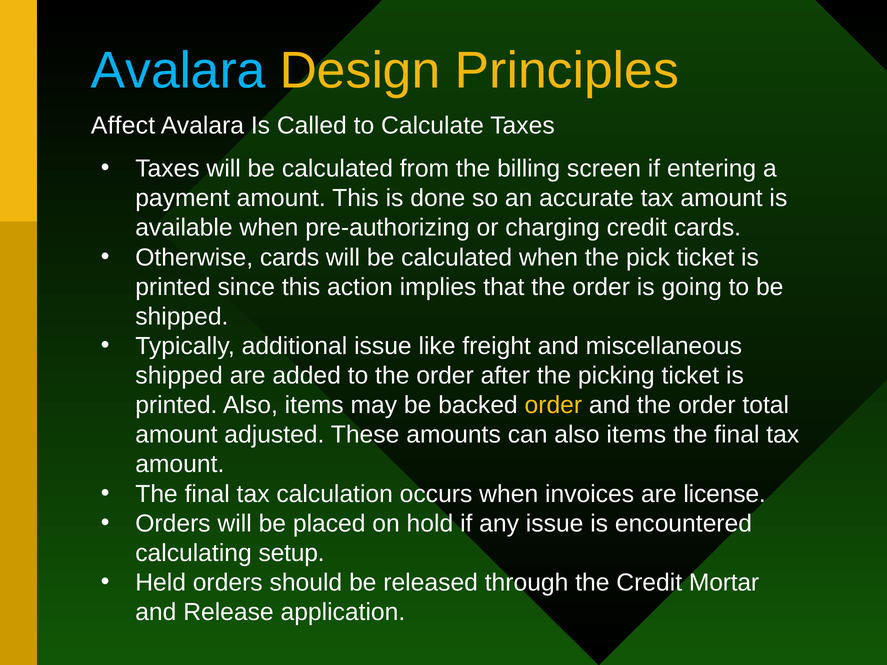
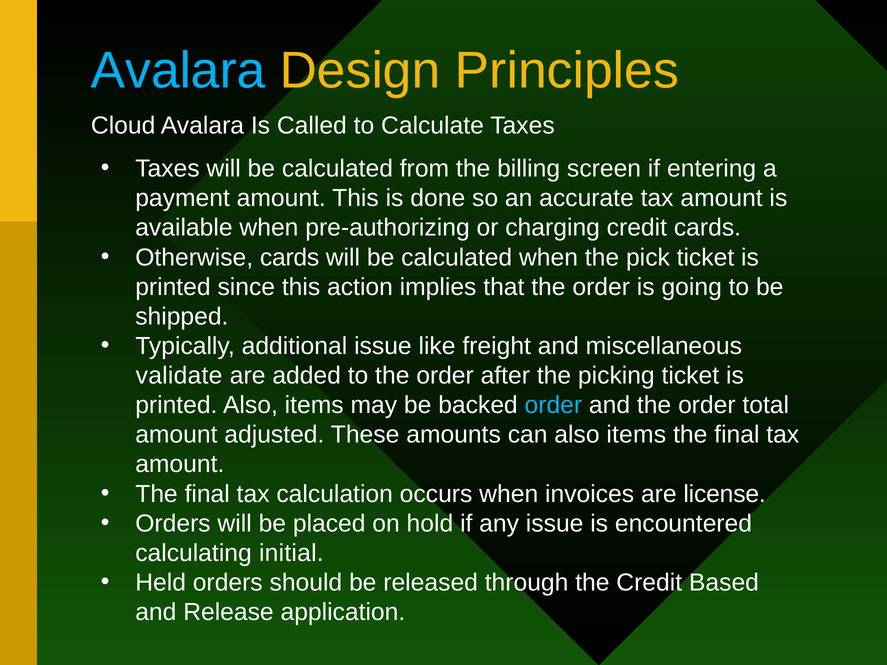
Affect: Affect -> Cloud
shipped at (179, 376): shipped -> validate
order at (553, 405) colour: yellow -> light blue
setup: setup -> initial
Mortar: Mortar -> Based
